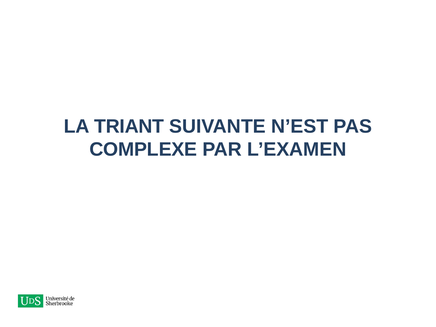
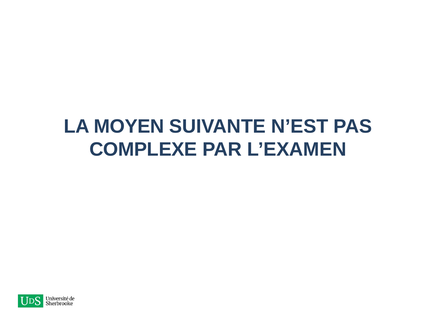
TRIANT: TRIANT -> MOYEN
